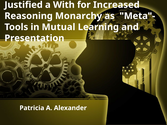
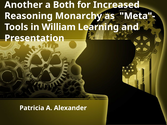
Justified: Justified -> Another
With: With -> Both
Mutual: Mutual -> William
